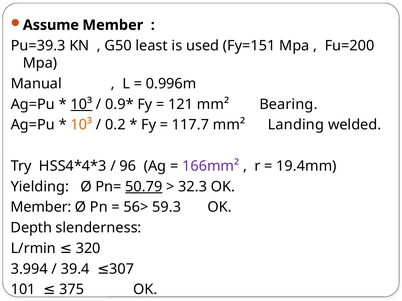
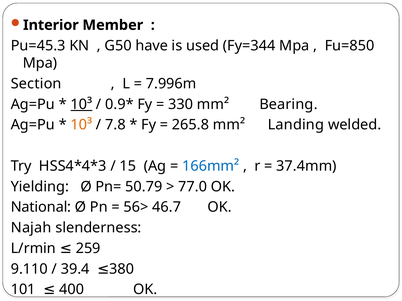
Assume: Assume -> Interior
Pu=39.3: Pu=39.3 -> Pu=45.3
least: least -> have
Fy=151: Fy=151 -> Fy=344
Fu=200: Fu=200 -> Fu=850
Manual: Manual -> Section
0.996m: 0.996m -> 7.996m
121: 121 -> 330
0.2: 0.2 -> 7.8
117.7: 117.7 -> 265.8
96: 96 -> 15
166mm² colour: purple -> blue
19.4mm: 19.4mm -> 37.4mm
50.79 underline: present -> none
32.3: 32.3 -> 77.0
Member at (41, 208): Member -> National
59.3: 59.3 -> 46.7
Depth: Depth -> Najah
320: 320 -> 259
3.994: 3.994 -> 9.110
307: 307 -> 380
375: 375 -> 400
